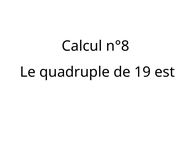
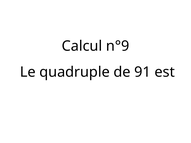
n°8: n°8 -> n°9
19: 19 -> 91
